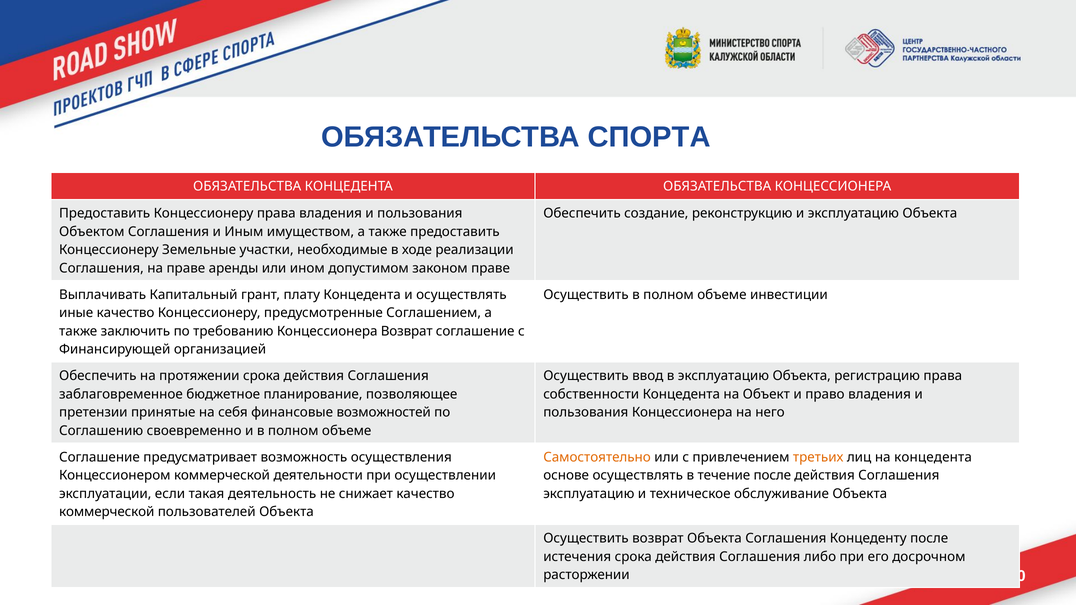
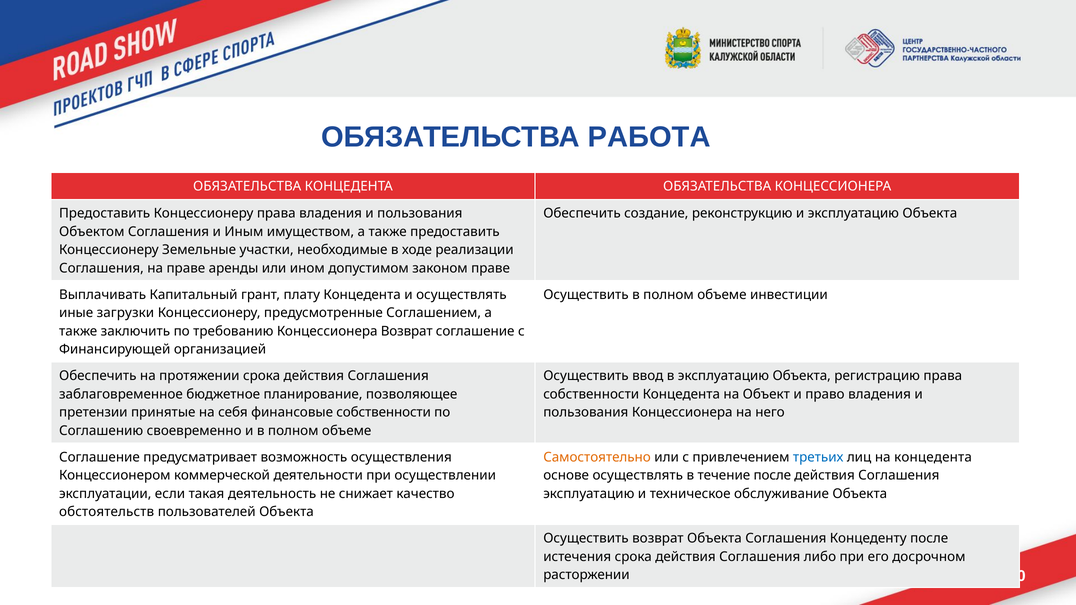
СПОРТА: СПОРТА -> РАБОТА
иные качество: качество -> загрузки
финансовые возможностей: возможностей -> собственности
третьих colour: orange -> blue
коммерческой at (107, 512): коммерческой -> обстоятельств
